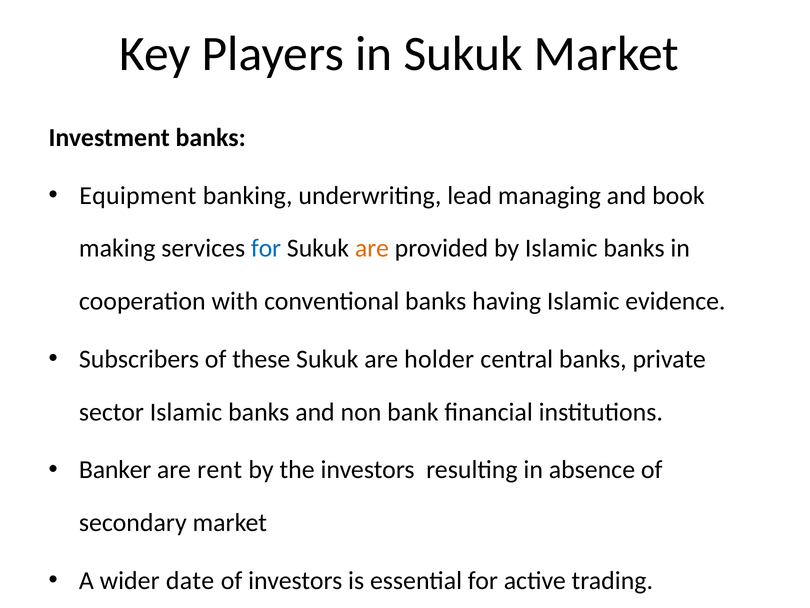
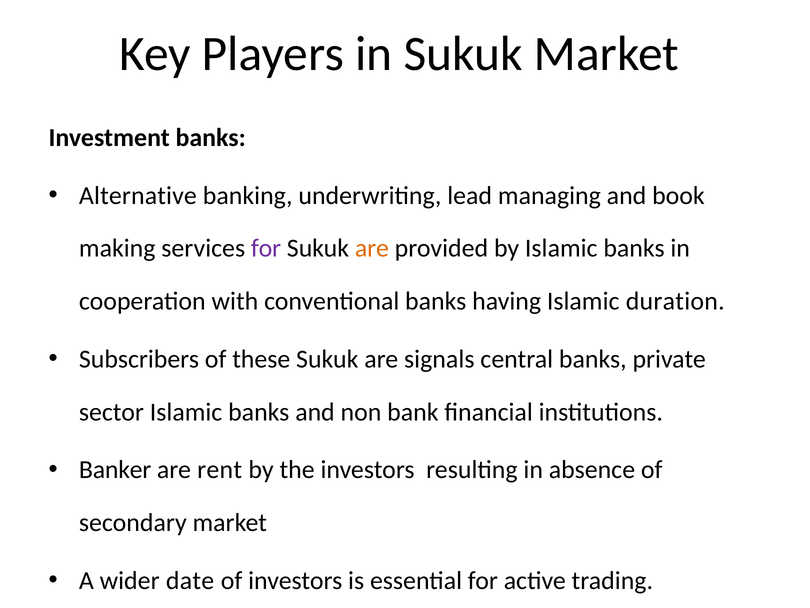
Equipment: Equipment -> Alternative
for at (266, 248) colour: blue -> purple
evidence: evidence -> duration
holder: holder -> signals
